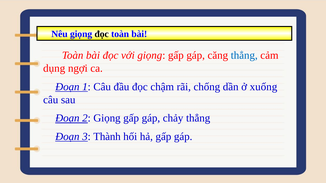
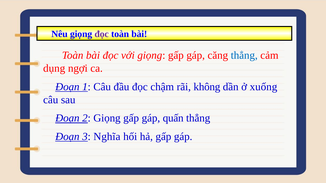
đọc at (102, 34) colour: black -> purple
chống: chống -> không
chảy: chảy -> quấn
Thành: Thành -> Nghĩa
